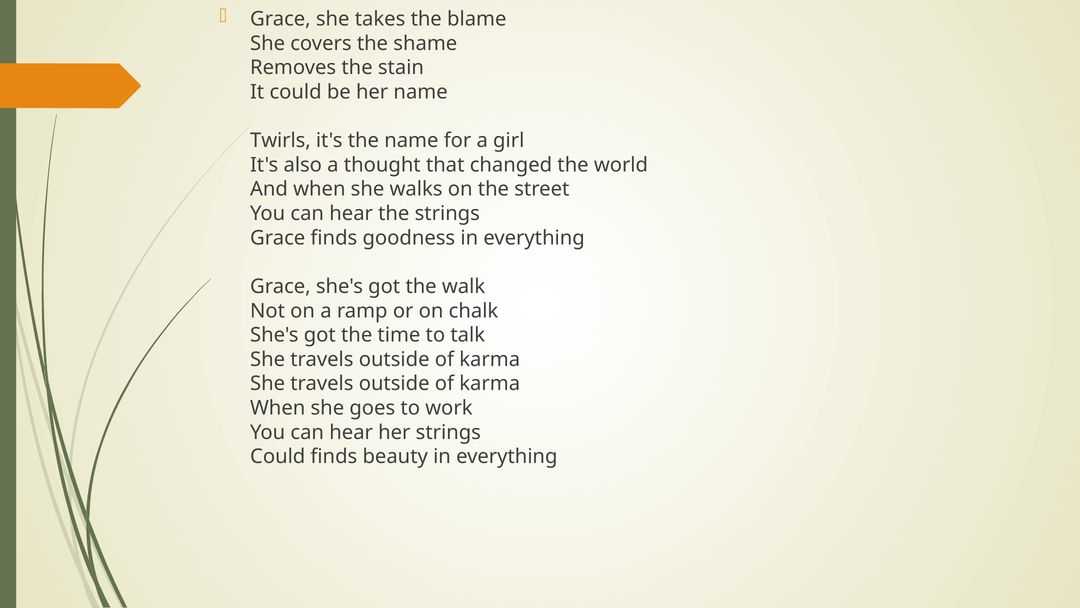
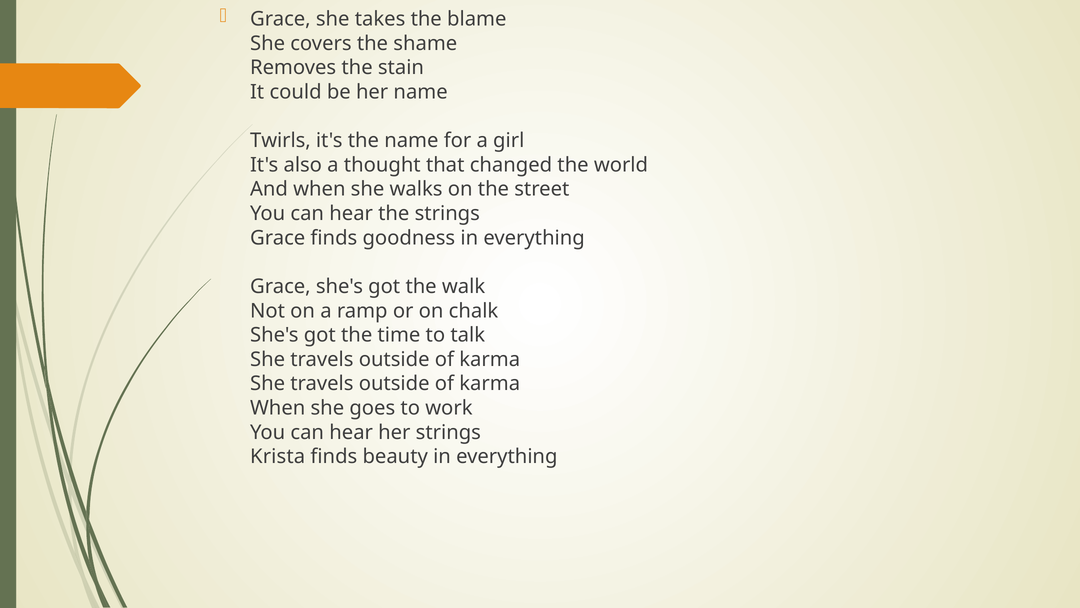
Could at (278, 456): Could -> Krista
